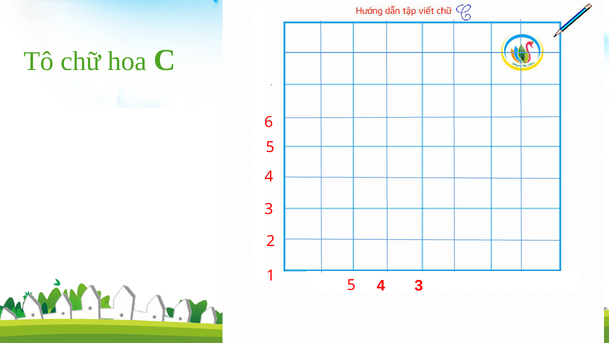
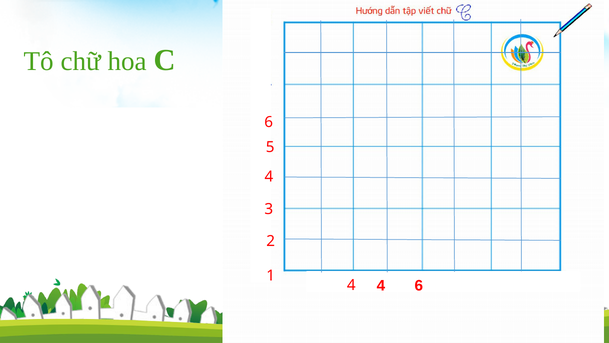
5 at (351, 285): 5 -> 4
3 at (419, 285): 3 -> 6
